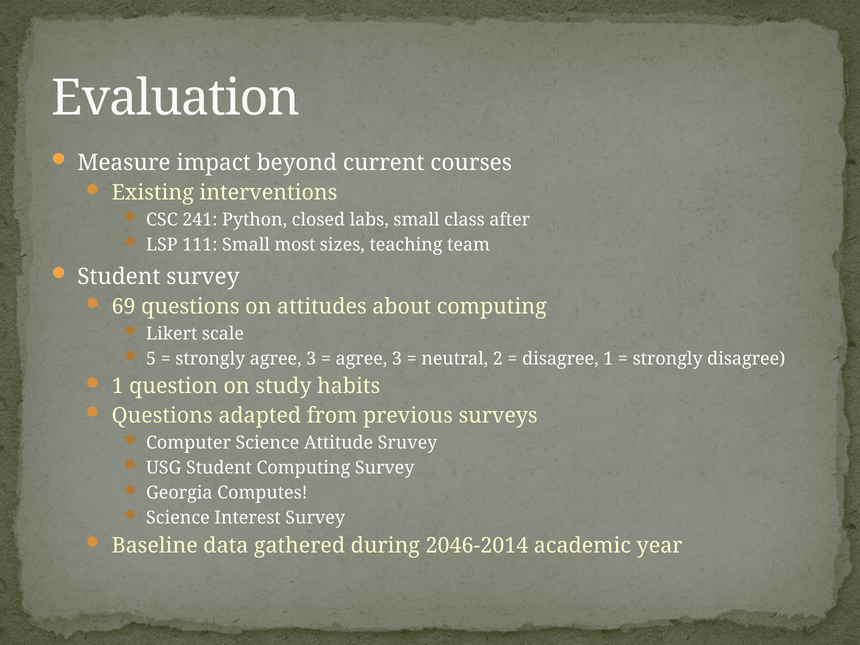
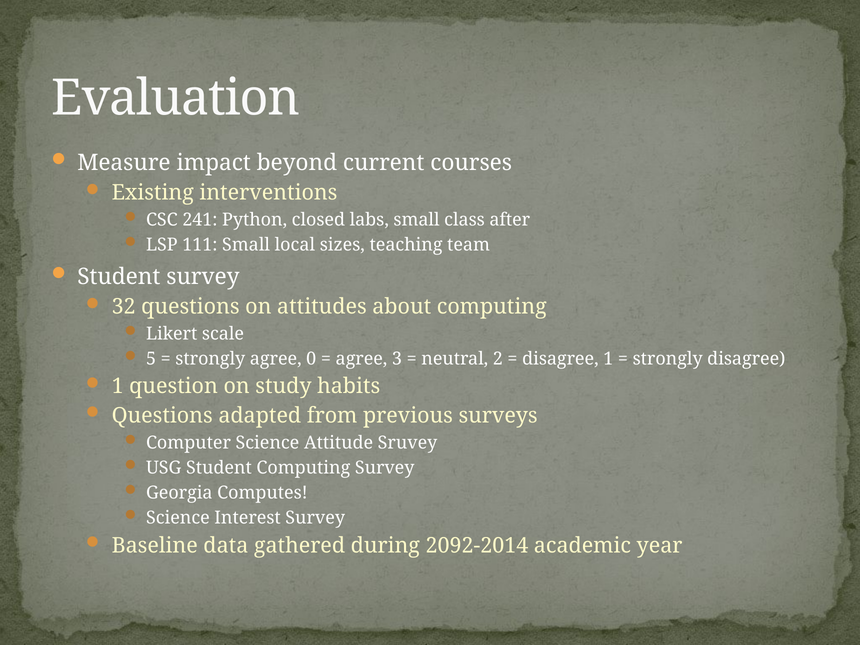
most: most -> local
69: 69 -> 32
strongly agree 3: 3 -> 0
2046-2014: 2046-2014 -> 2092-2014
